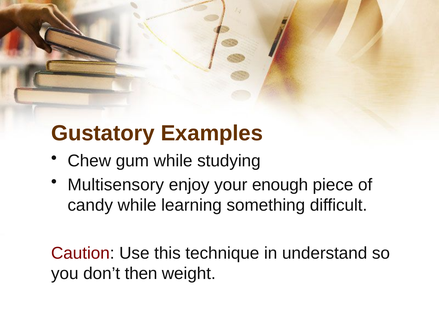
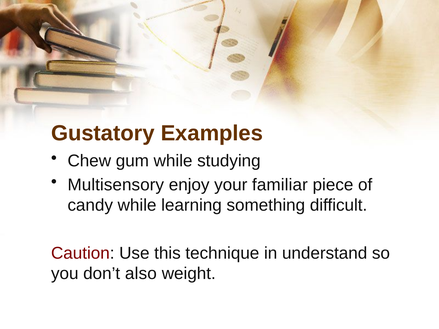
enough: enough -> familiar
then: then -> also
